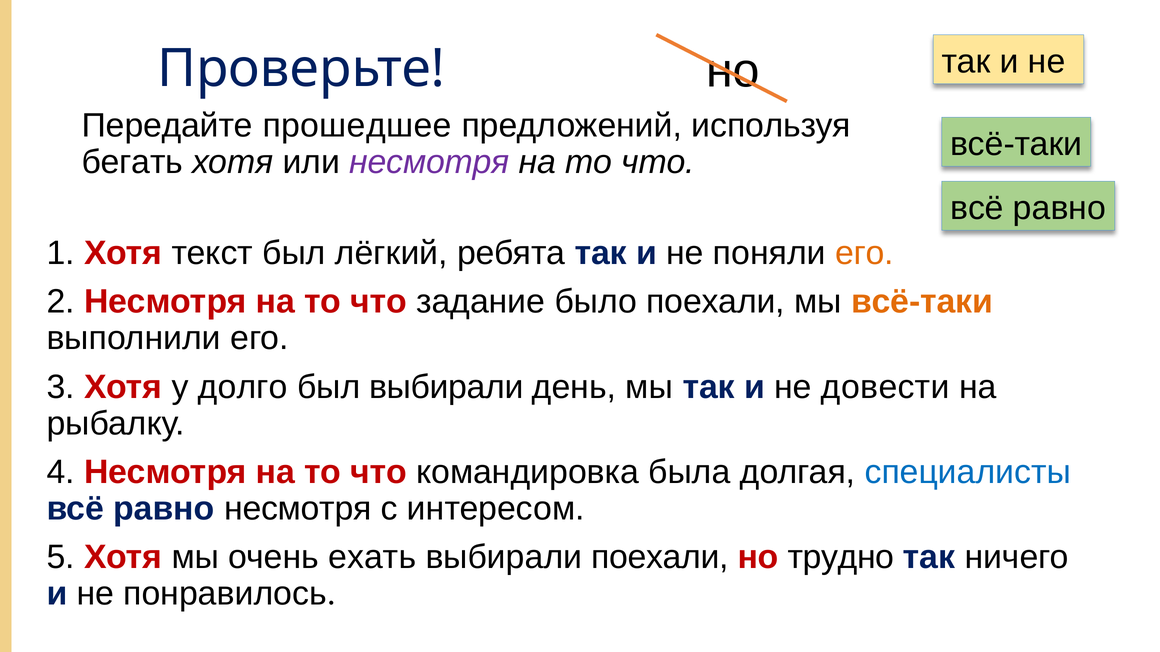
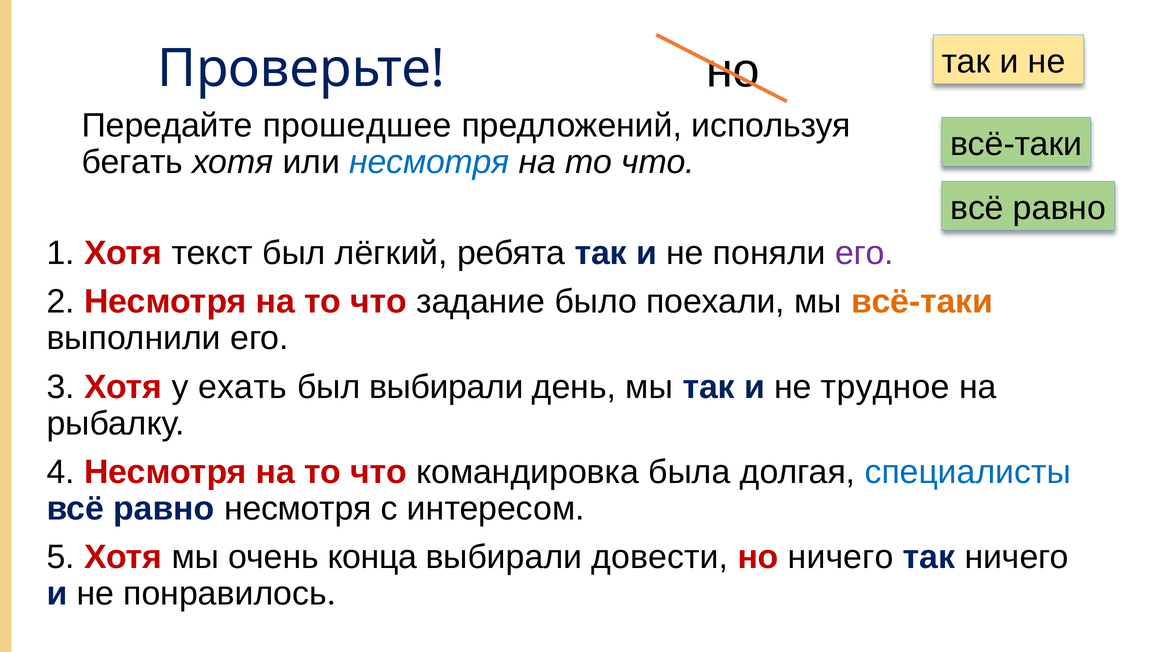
несмотря at (429, 162) colour: purple -> blue
его at (864, 253) colour: orange -> purple
долго: долго -> ехать
довести: довести -> трудное
ехать: ехать -> конца
выбирали поехали: поехали -> довести
но трудно: трудно -> ничего
